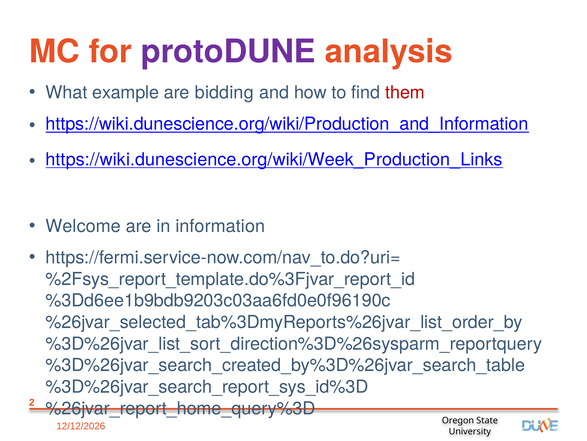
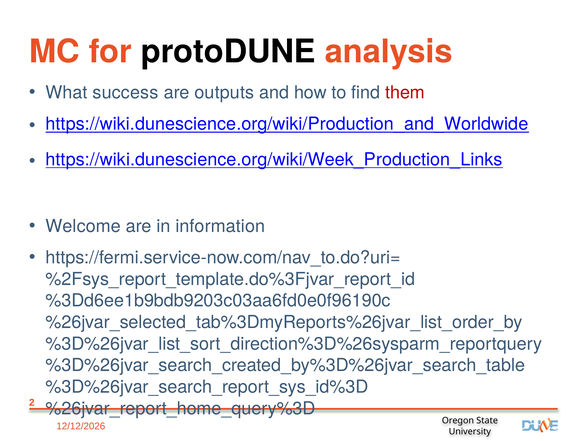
protoDUNE colour: purple -> black
example: example -> success
bidding: bidding -> outputs
https://wiki.dunescience.org/wiki/Production_and_Information: https://wiki.dunescience.org/wiki/Production_and_Information -> https://wiki.dunescience.org/wiki/Production_and_Worldwide
